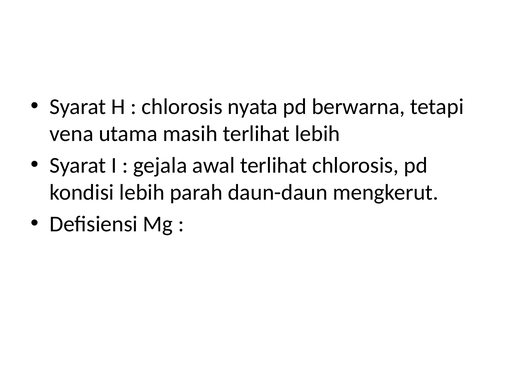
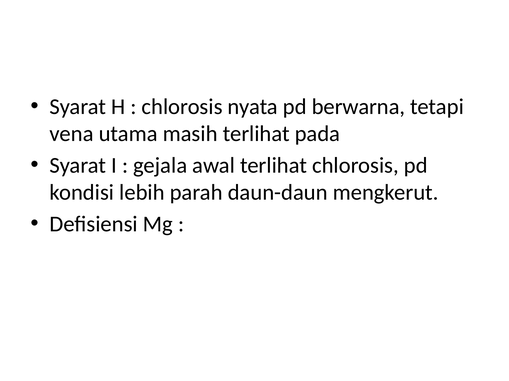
terlihat lebih: lebih -> pada
